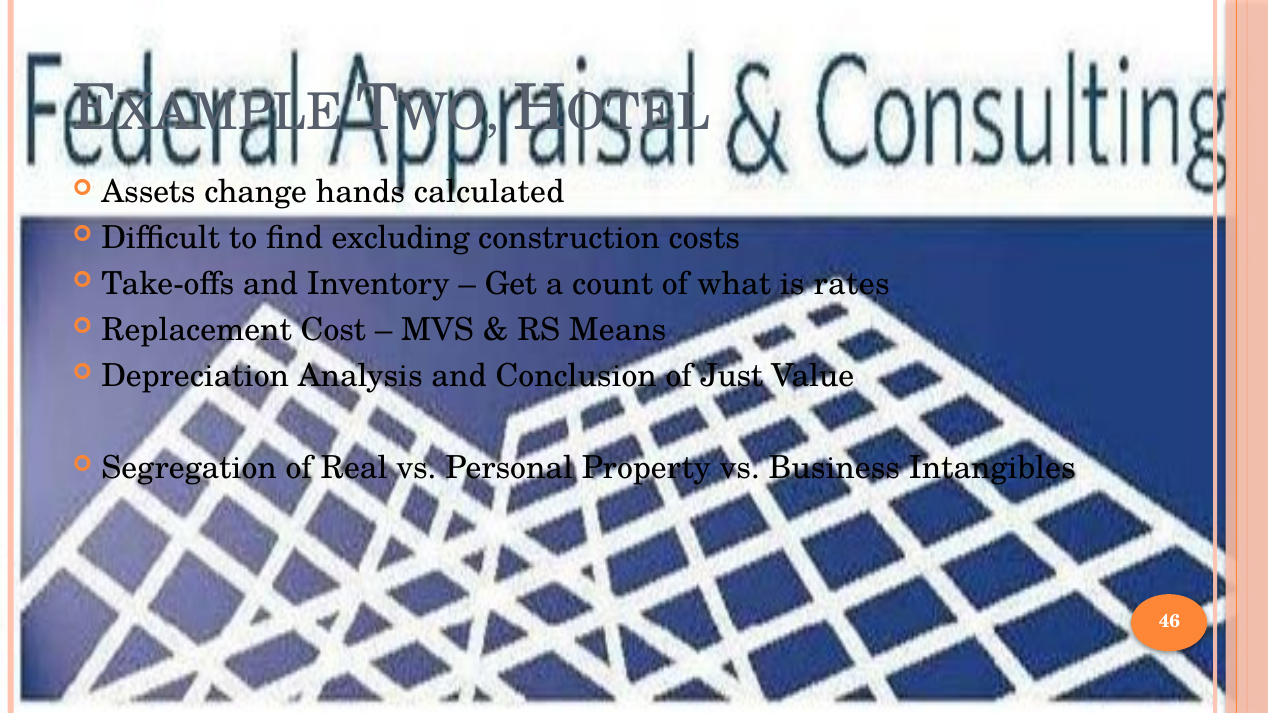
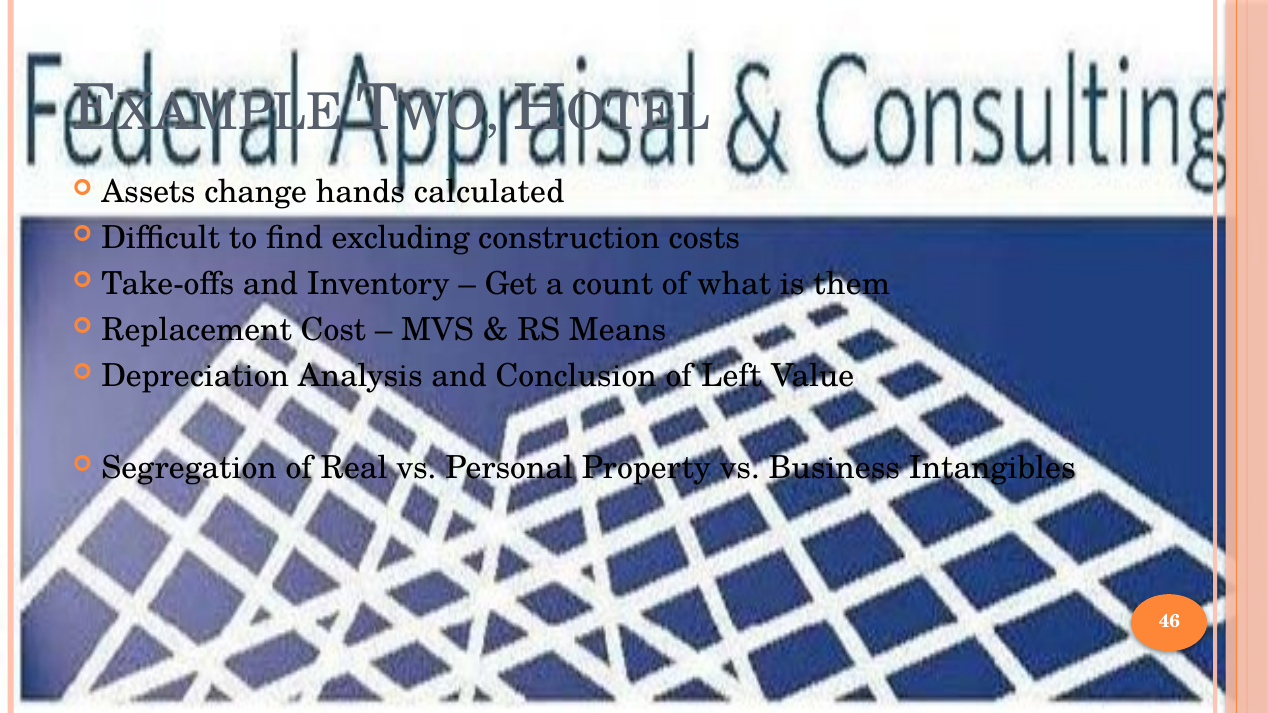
rates: rates -> them
Just: Just -> Left
